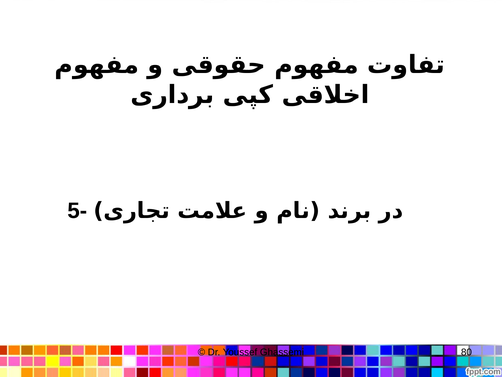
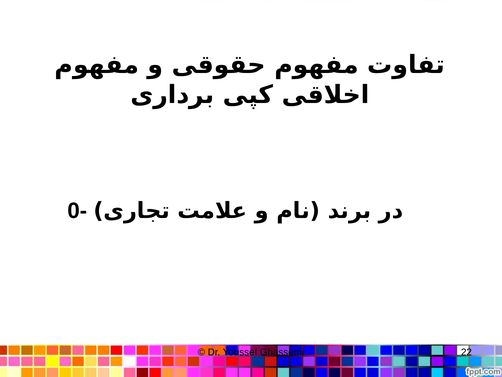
5-: 5- -> 0-
80: 80 -> 22
